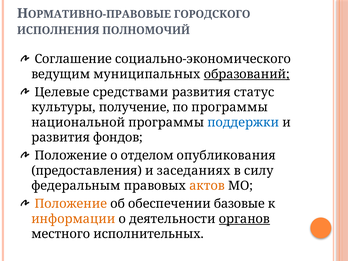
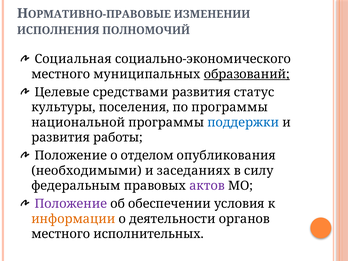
ГОРОДСКОГО: ГОРОДСКОГО -> ИЗМЕНЕНИИ
Соглашение: Соглашение -> Социальная
ведущим at (61, 74): ведущим -> местного
получение: получение -> поселения
фондов: фондов -> работы
предоставления: предоставления -> необходимыми
актов colour: orange -> purple
Положение at (71, 204) colour: orange -> purple
базовые: базовые -> условия
органов underline: present -> none
